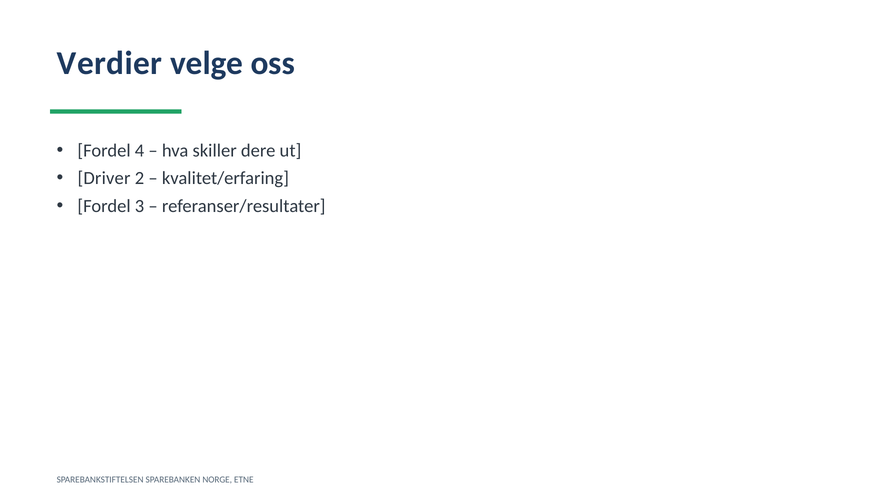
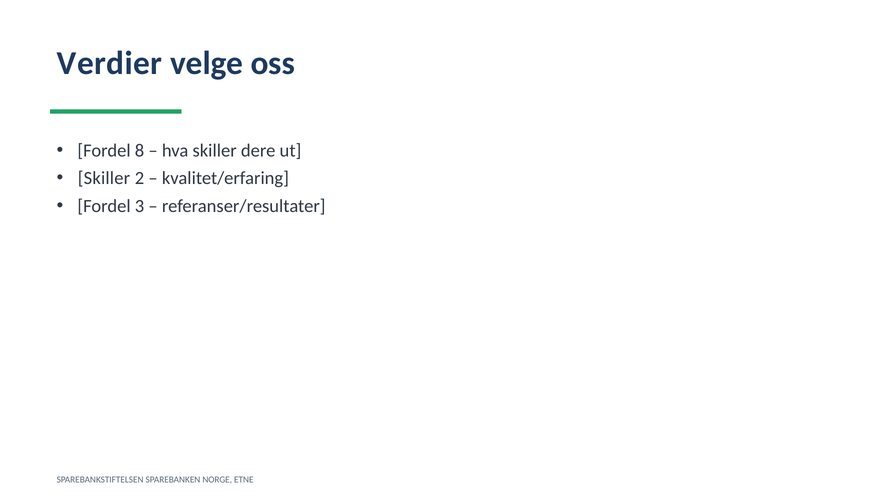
4: 4 -> 8
Driver at (104, 179): Driver -> Skiller
